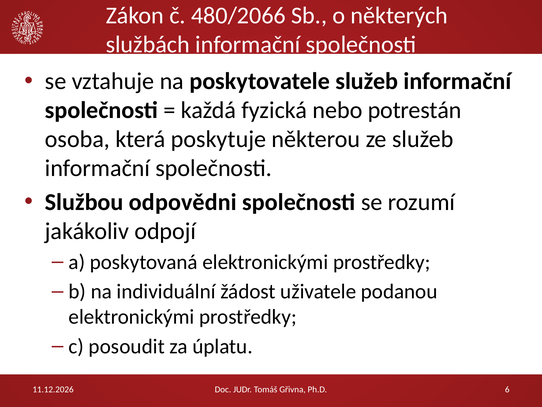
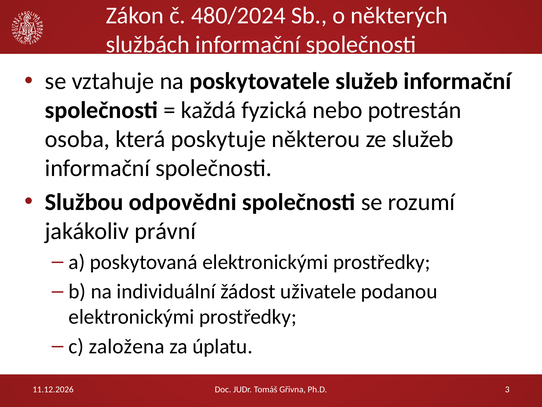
480/2066: 480/2066 -> 480/2024
odpojí: odpojí -> právní
posoudit: posoudit -> založena
6: 6 -> 3
